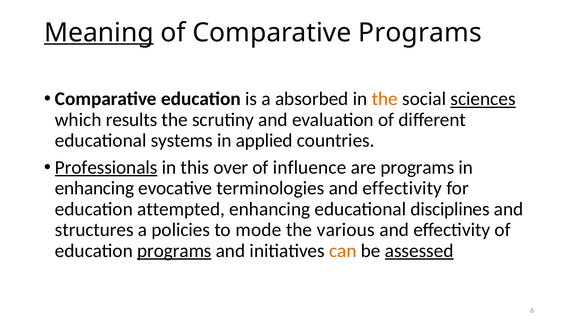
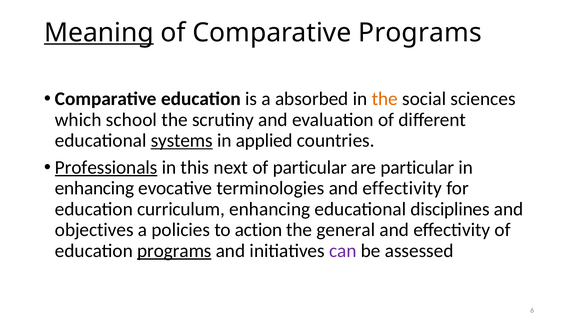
sciences underline: present -> none
results: results -> school
systems underline: none -> present
over: over -> next
of influence: influence -> particular
are programs: programs -> particular
attempted: attempted -> curriculum
structures: structures -> objectives
mode: mode -> action
various: various -> general
can colour: orange -> purple
assessed underline: present -> none
